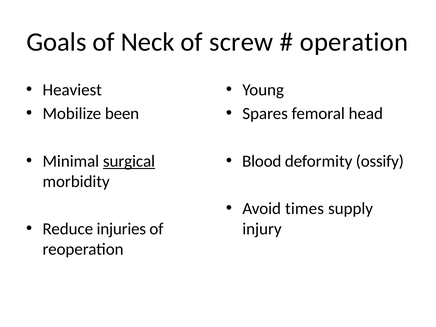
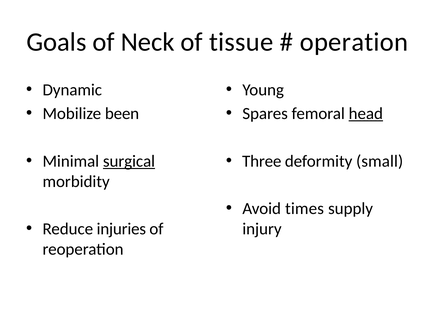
screw: screw -> tissue
Heaviest: Heaviest -> Dynamic
head underline: none -> present
Blood: Blood -> Three
ossify: ossify -> small
